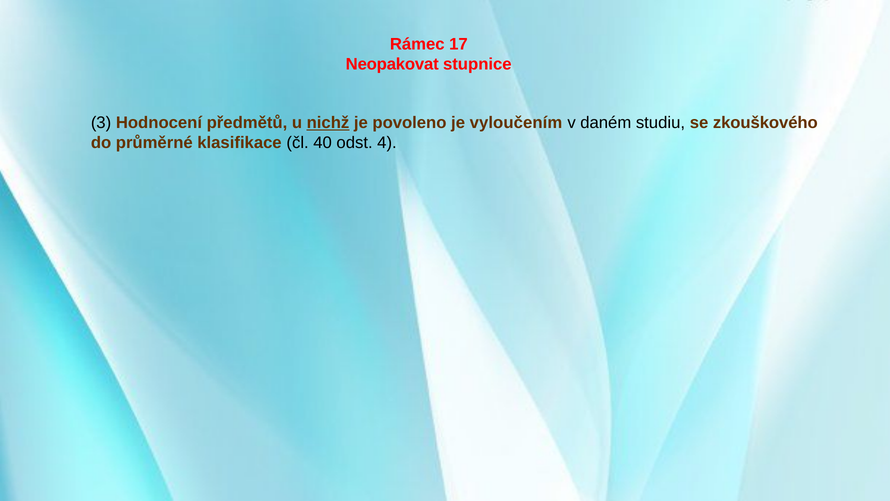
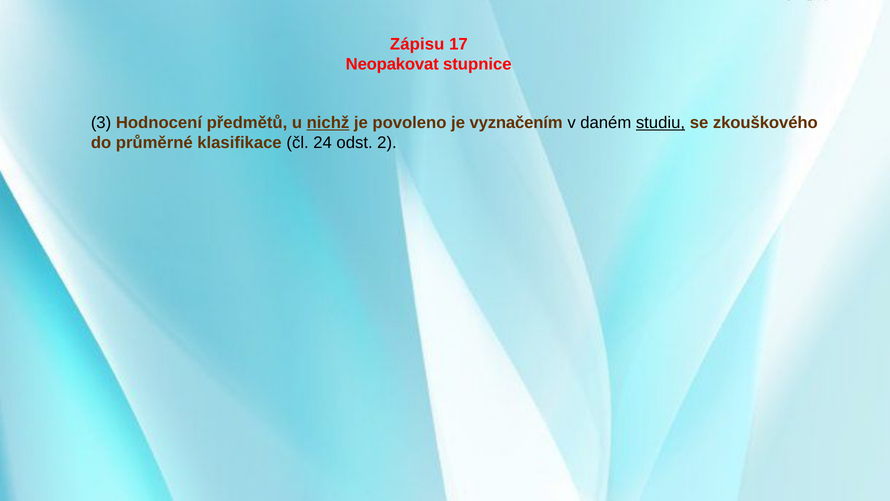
Rámec: Rámec -> Zápisu
vyloučením: vyloučením -> vyznačením
studiu underline: none -> present
40: 40 -> 24
4: 4 -> 2
